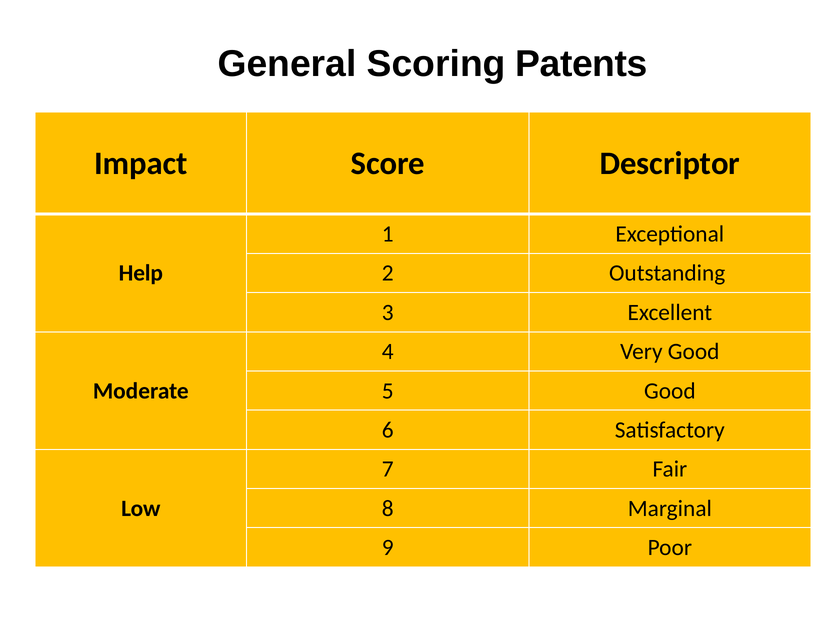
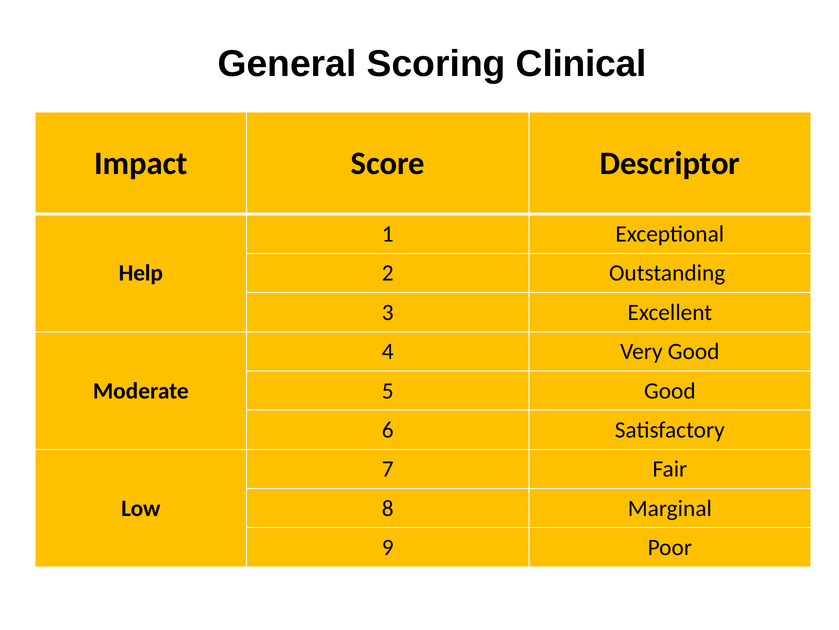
Patents: Patents -> Clinical
